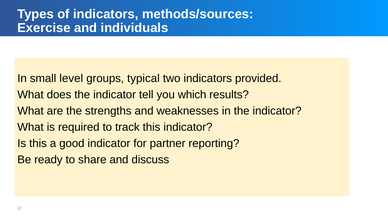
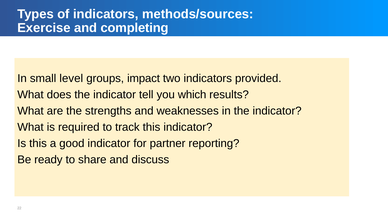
individuals: individuals -> completing
typical: typical -> impact
